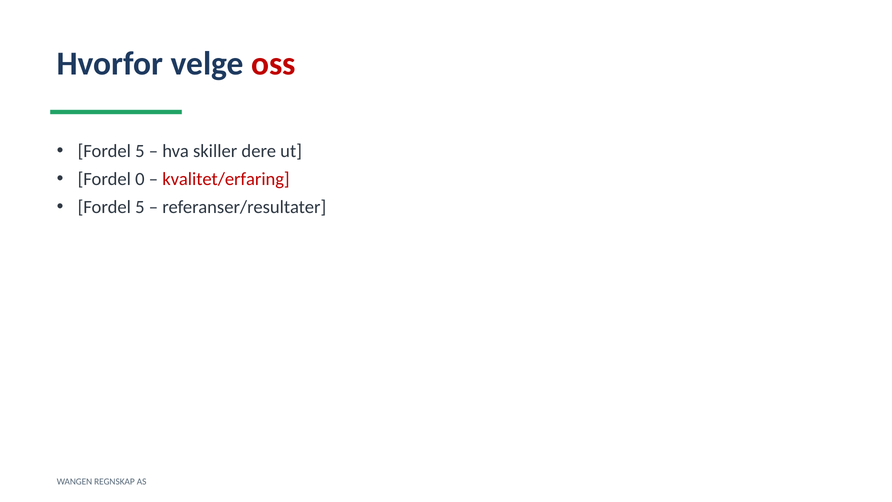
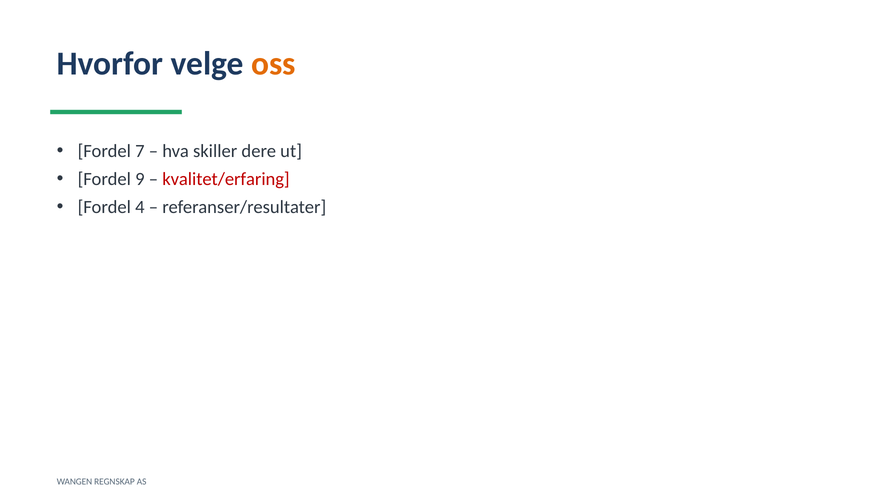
oss colour: red -> orange
5 at (140, 151): 5 -> 7
0: 0 -> 9
5 at (140, 207): 5 -> 4
